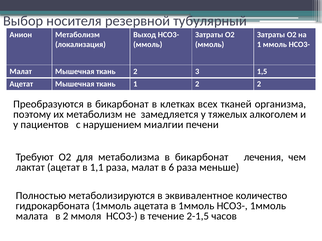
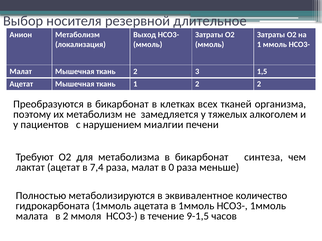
тубулярный: тубулярный -> длительное
лечения: лечения -> синтеза
1,1: 1,1 -> 7,4
6: 6 -> 0
2-1,5: 2-1,5 -> 9-1,5
